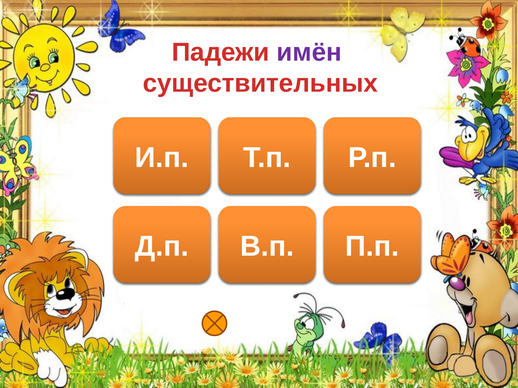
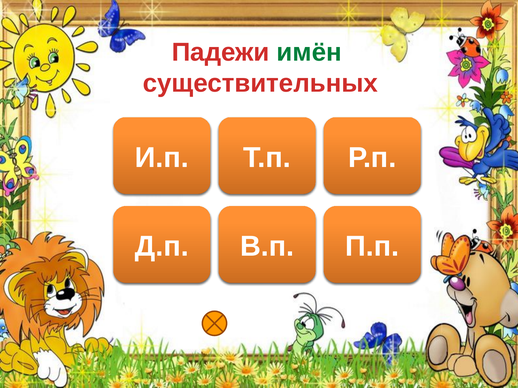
имён colour: purple -> green
